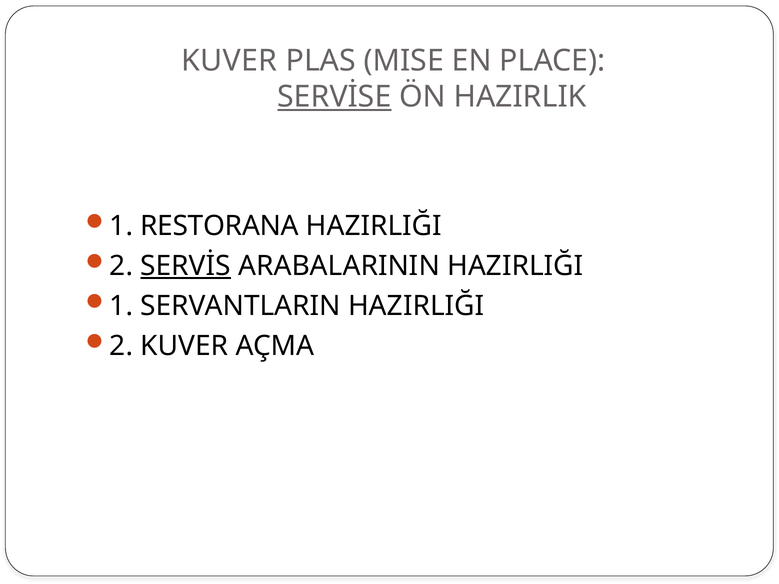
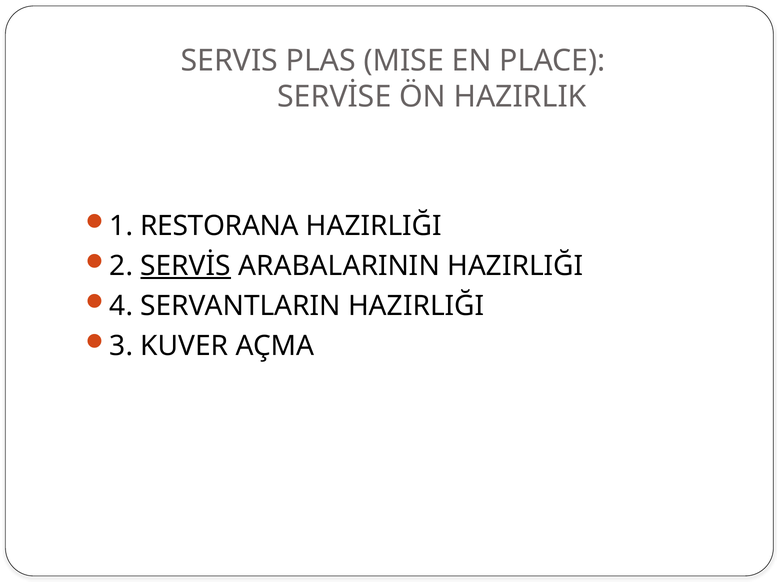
KUVER at (229, 61): KUVER -> SERVIS
SERVİSE underline: present -> none
1 at (121, 306): 1 -> 4
2 at (121, 346): 2 -> 3
